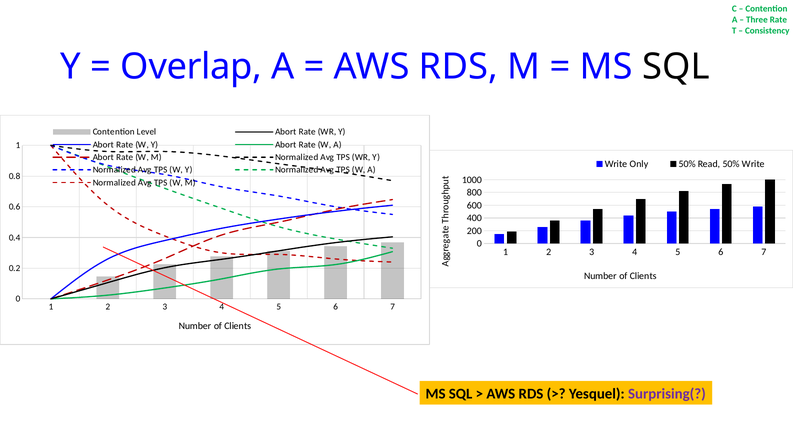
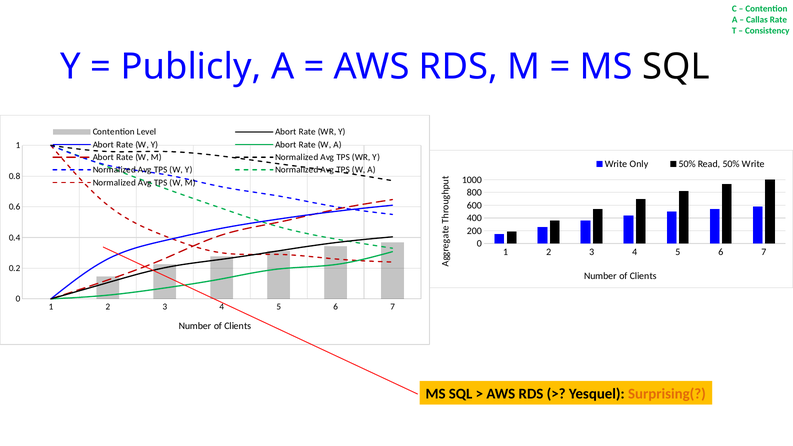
Three: Three -> Callas
Overlap: Overlap -> Publicly
Surprising( colour: purple -> orange
